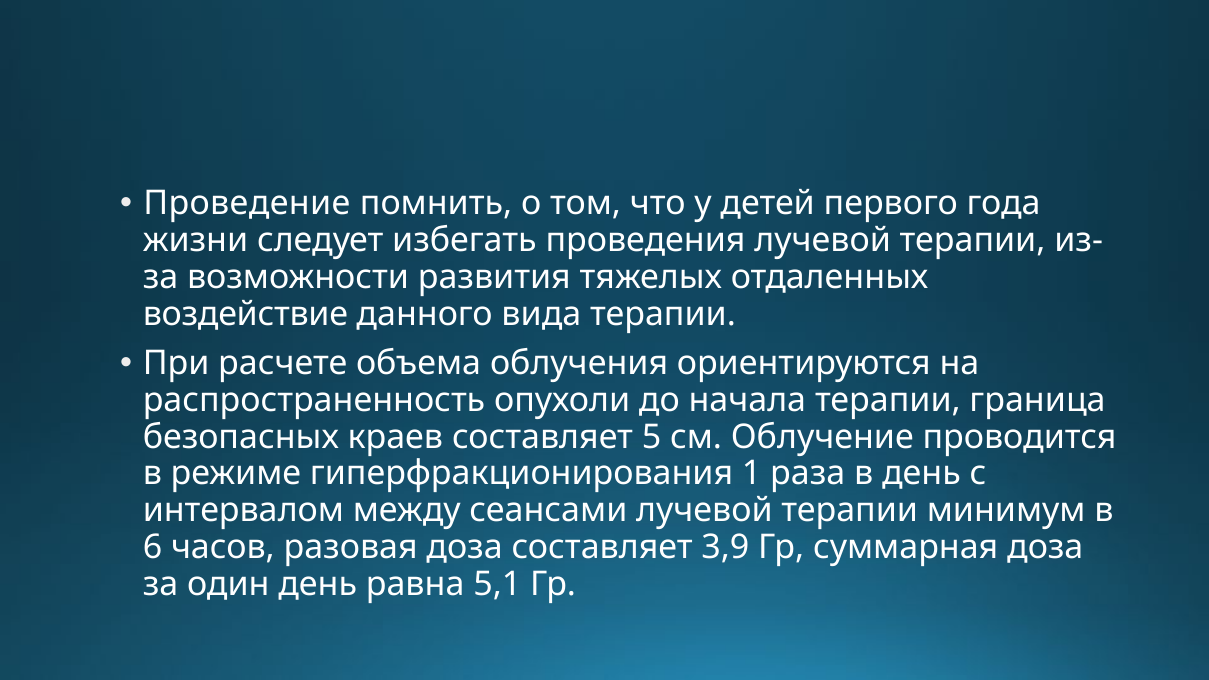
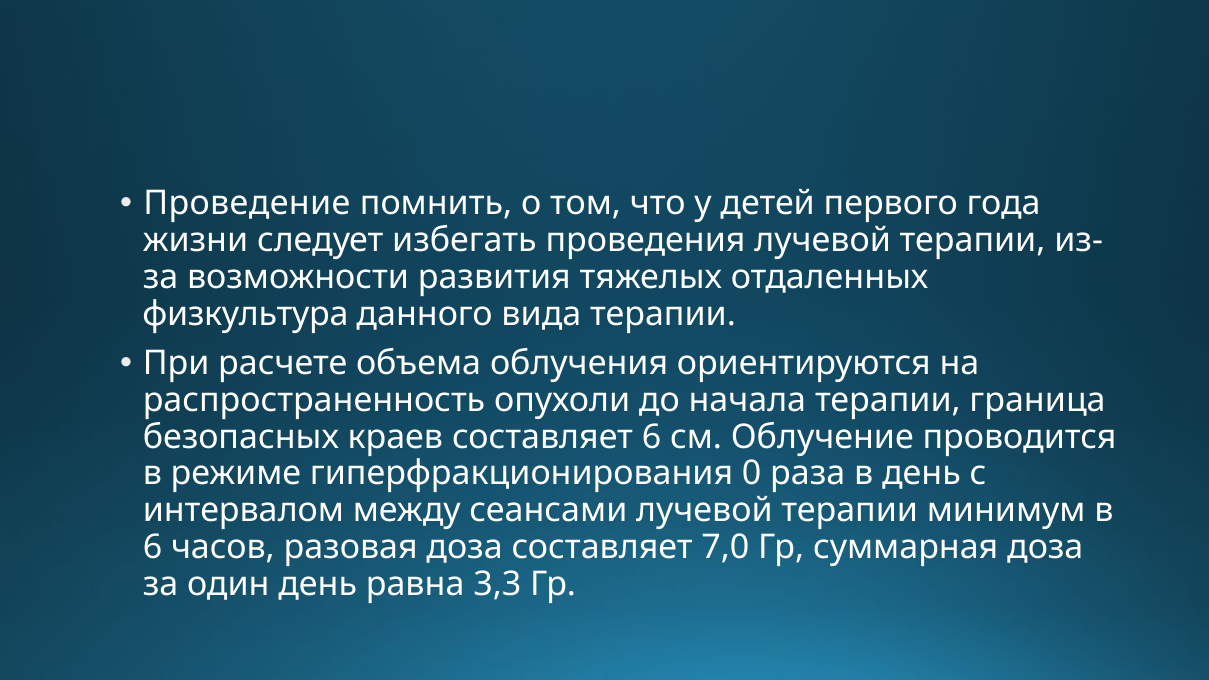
воздействие: воздействие -> физкультура
составляет 5: 5 -> 6
1: 1 -> 0
3,9: 3,9 -> 7,0
5,1: 5,1 -> 3,3
